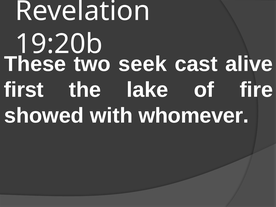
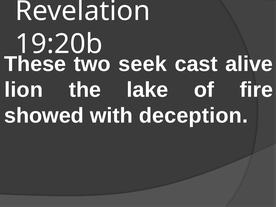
first: first -> lion
whomever: whomever -> deception
